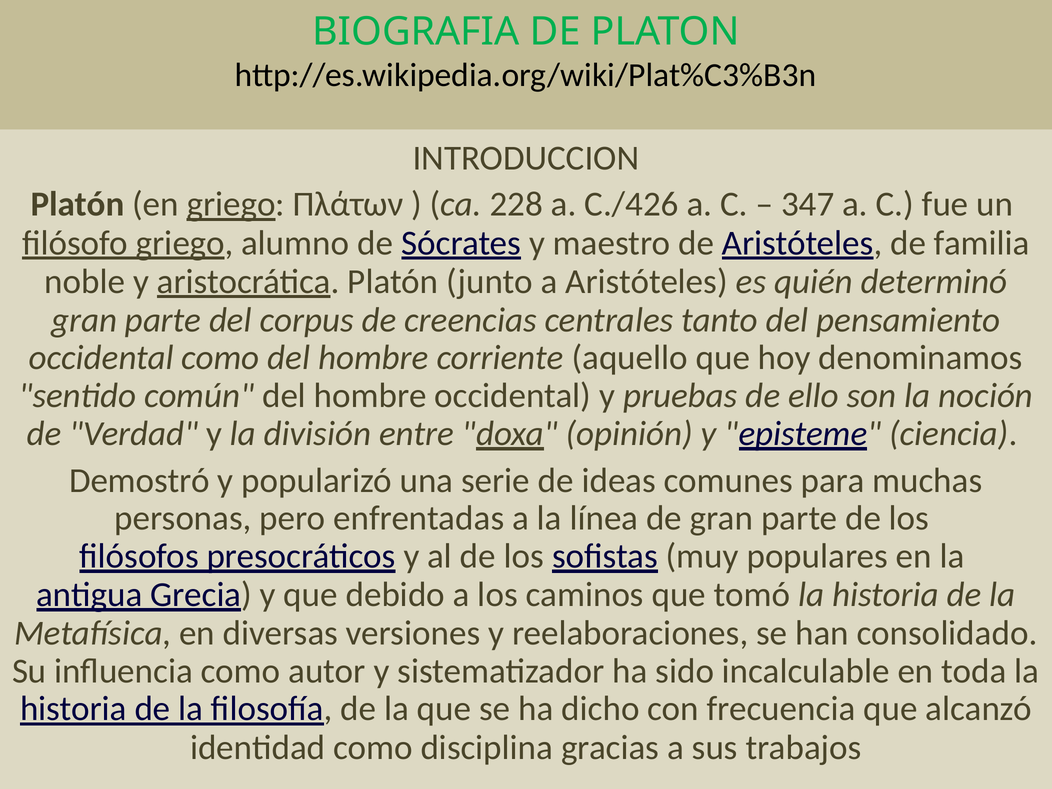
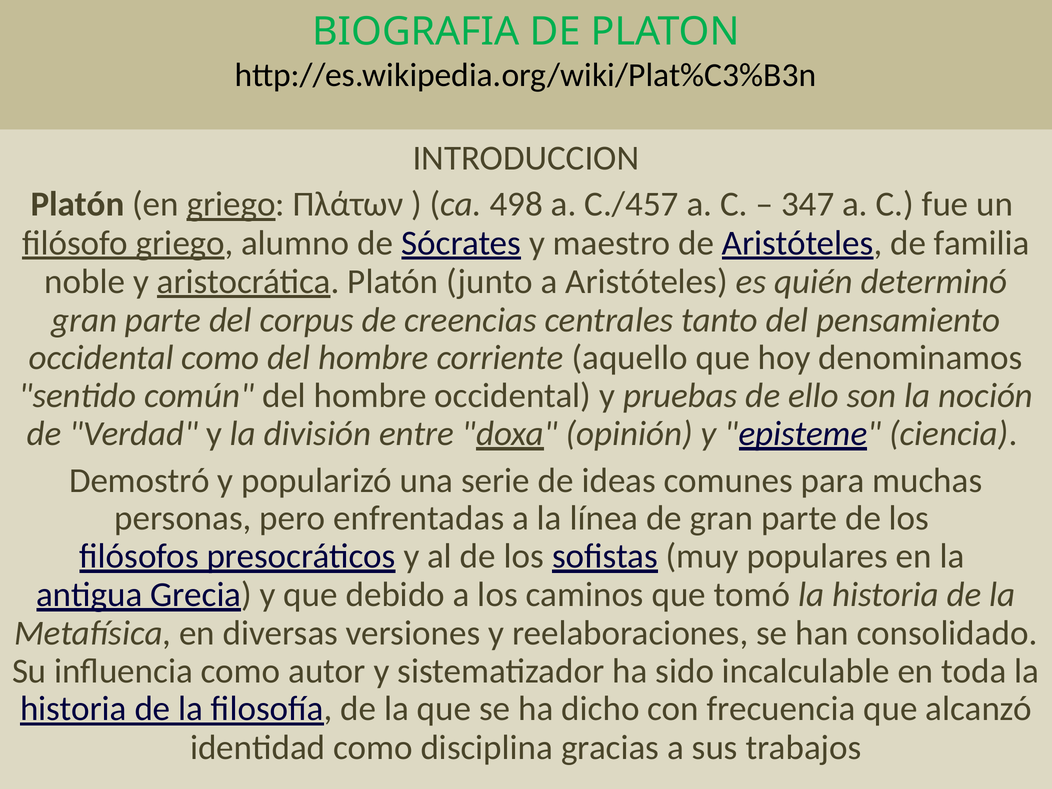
228: 228 -> 498
C./426: C./426 -> C./457
